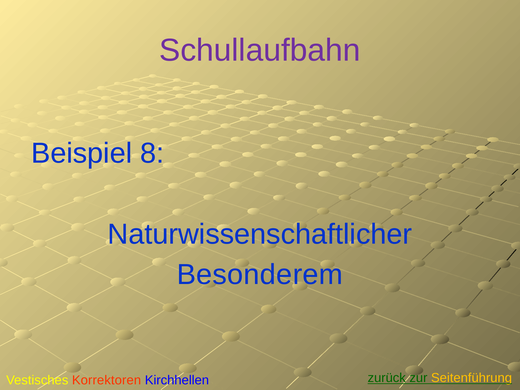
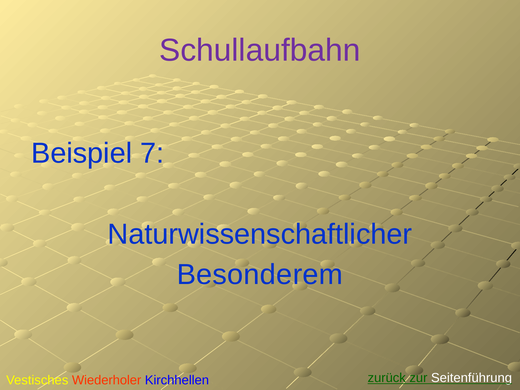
8: 8 -> 7
Seitenführung colour: yellow -> white
Korrektoren: Korrektoren -> Wiederholer
